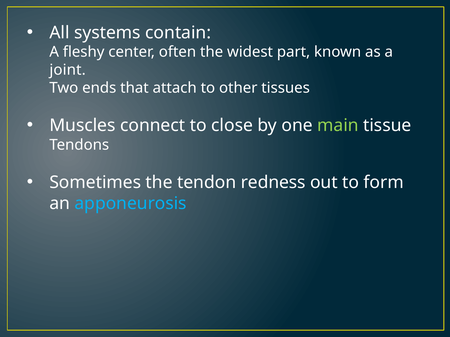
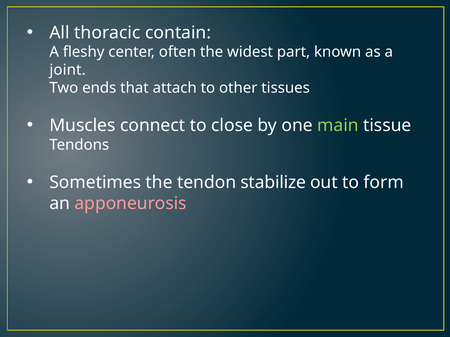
systems: systems -> thoracic
redness: redness -> stabilize
apponeurosis colour: light blue -> pink
